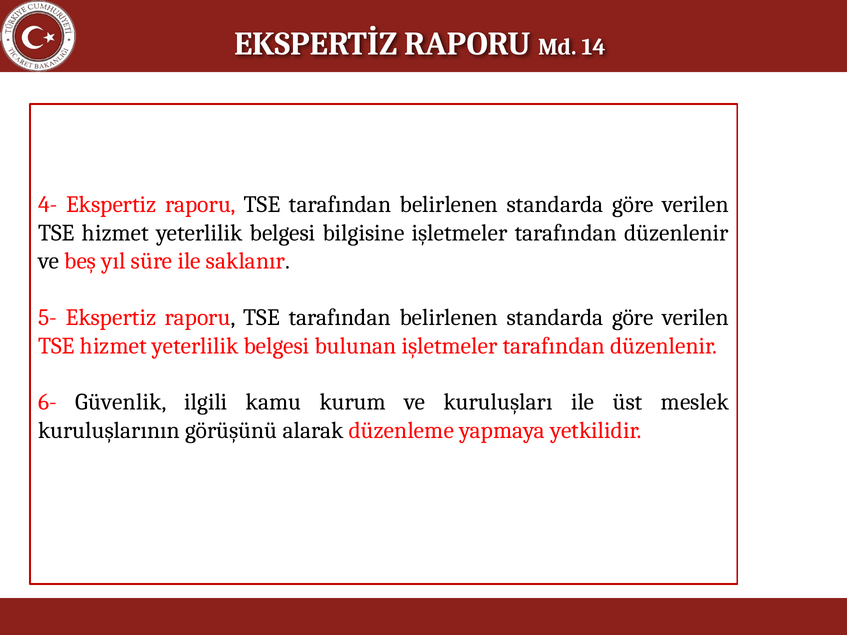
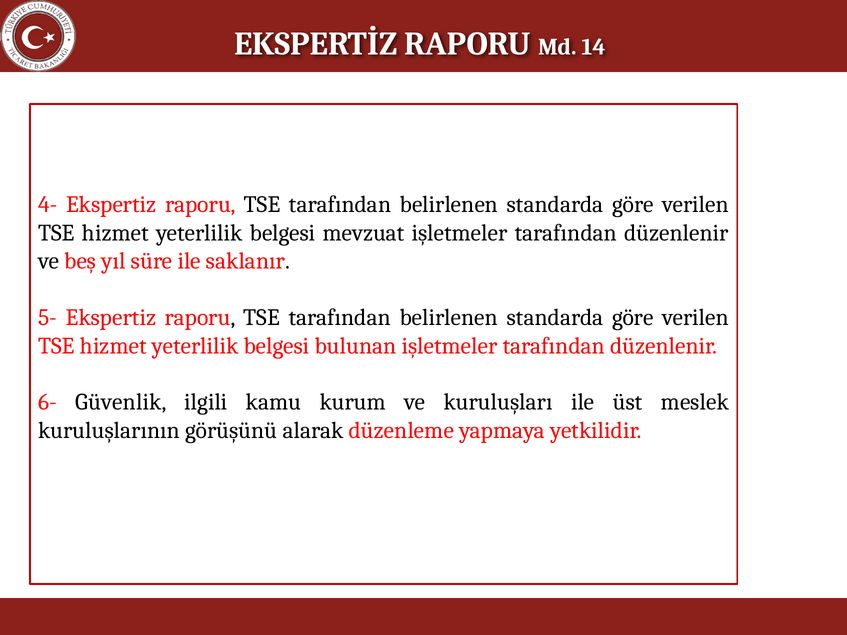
bilgisine: bilgisine -> mevzuat
